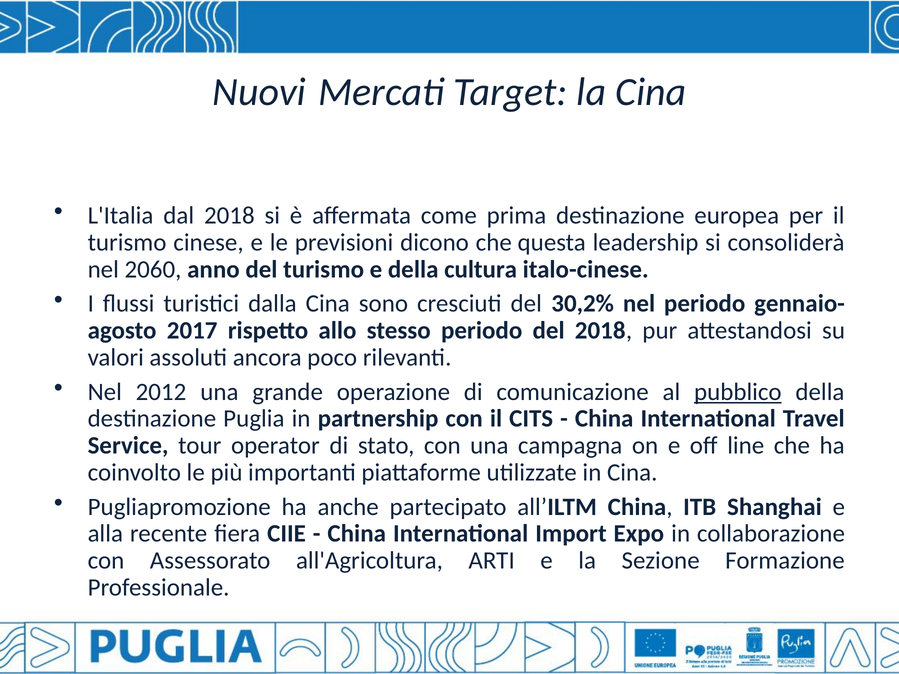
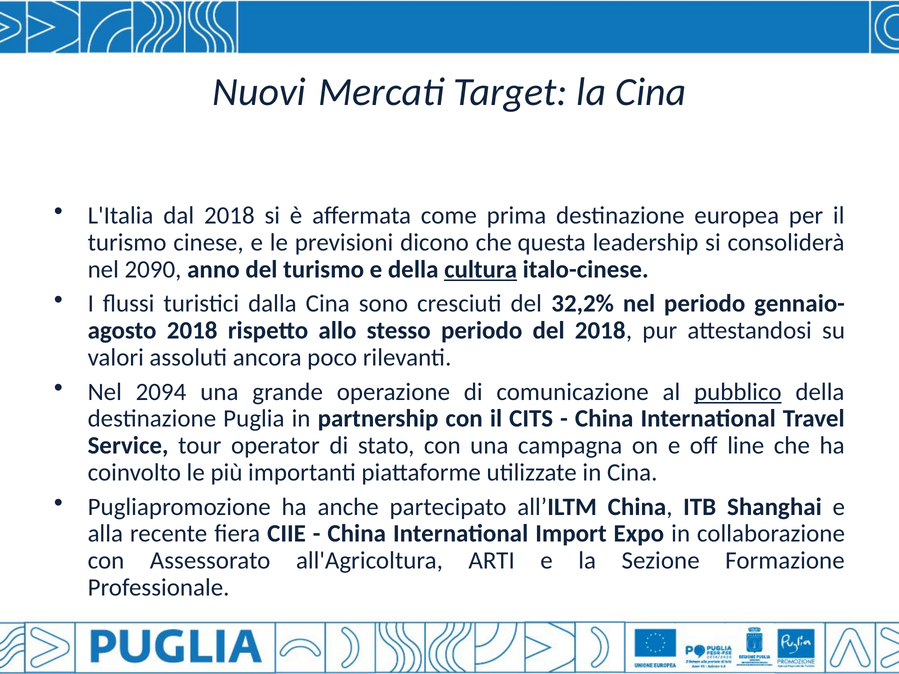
2060: 2060 -> 2090
cultura underline: none -> present
30,2%: 30,2% -> 32,2%
2017 at (192, 331): 2017 -> 2018
2012: 2012 -> 2094
